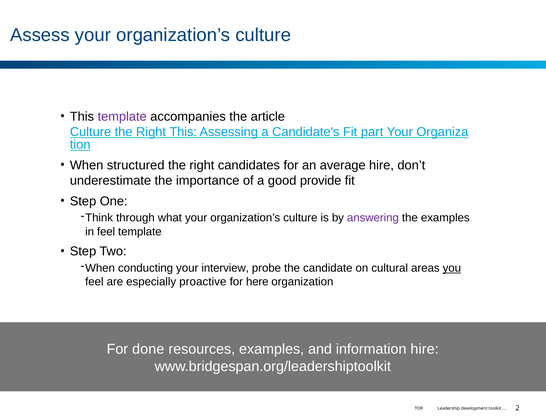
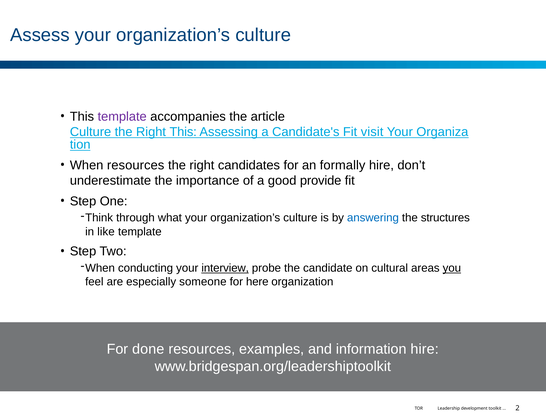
part: part -> visit
When structured: structured -> resources
average: average -> formally
answering colour: purple -> blue
the examples: examples -> structures
in feel: feel -> like
interview underline: none -> present
proactive: proactive -> someone
